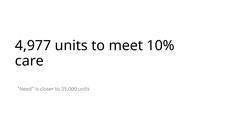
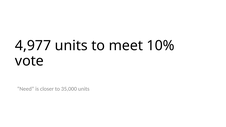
care: care -> vote
